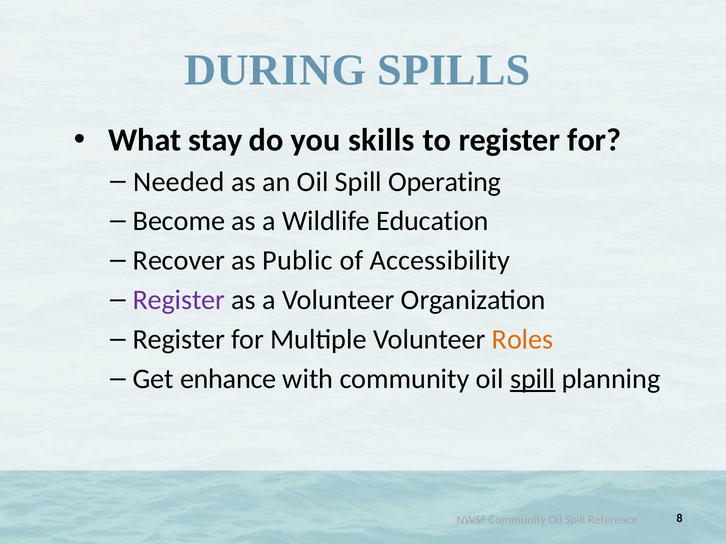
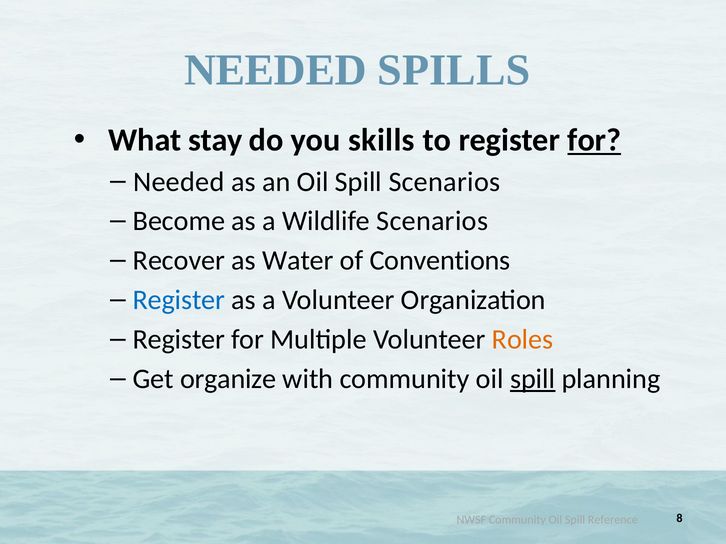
DURING at (275, 70): DURING -> NEEDED
for at (594, 140) underline: none -> present
Spill Operating: Operating -> Scenarios
Wildlife Education: Education -> Scenarios
Public: Public -> Water
Accessibility: Accessibility -> Conventions
Register at (179, 300) colour: purple -> blue
enhance: enhance -> organize
